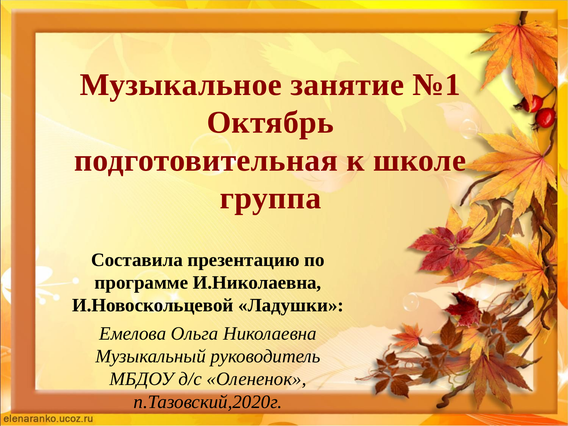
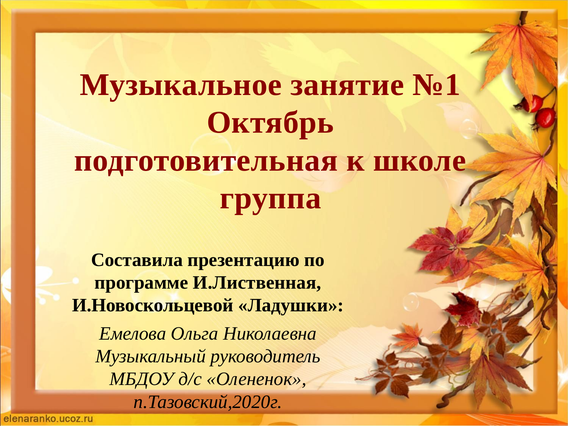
И.Николаевна: И.Николаевна -> И.Лиственная
